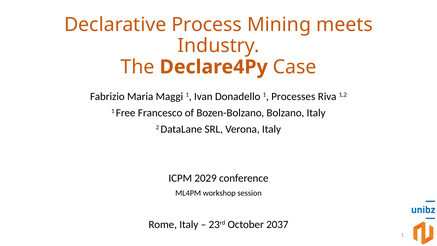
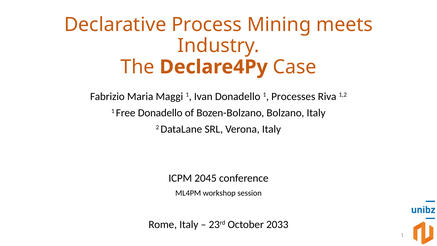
Free Francesco: Francesco -> Donadello
2029: 2029 -> 2045
2037: 2037 -> 2033
